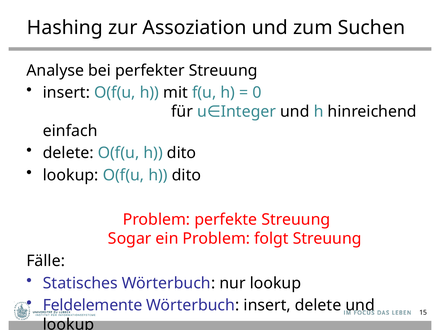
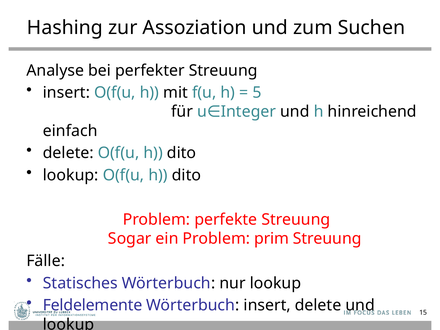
0: 0 -> 5
folgt: folgt -> prim
